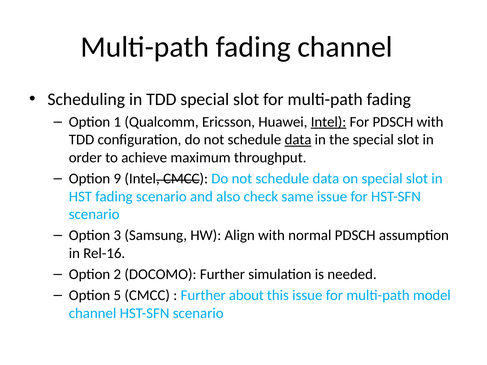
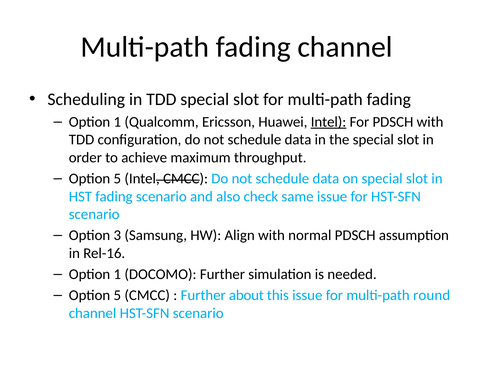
data at (298, 140) underline: present -> none
9 at (117, 179): 9 -> 5
2 at (117, 274): 2 -> 1
model: model -> round
